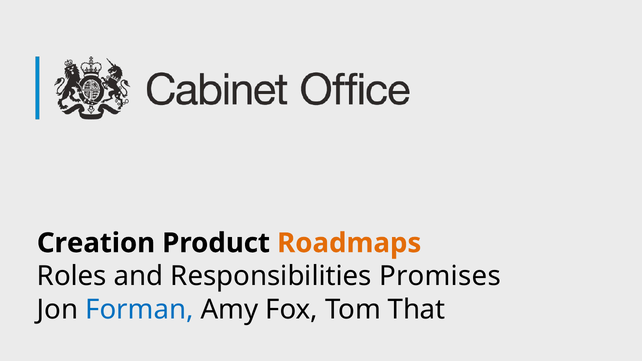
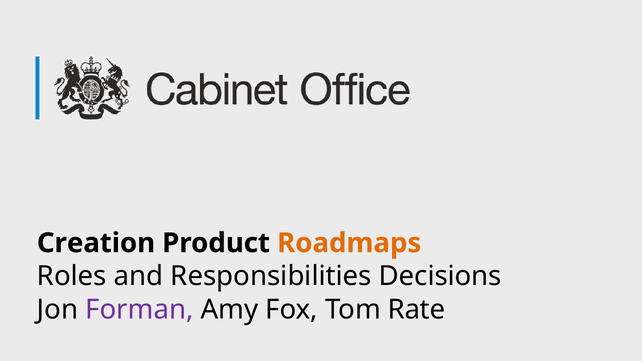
Promises: Promises -> Decisions
Forman colour: blue -> purple
That: That -> Rate
